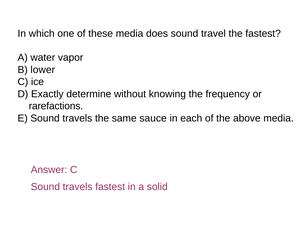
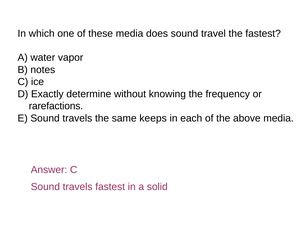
lower: lower -> notes
sauce: sauce -> keeps
